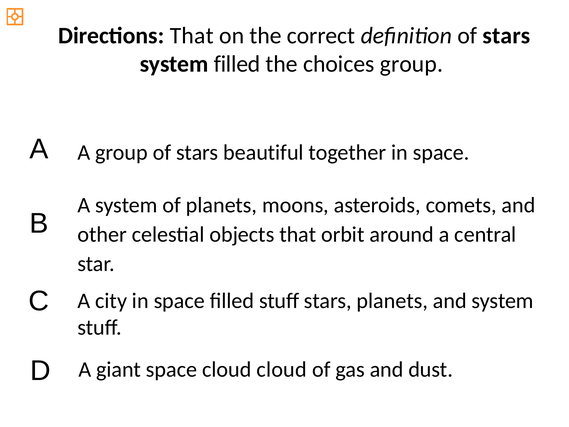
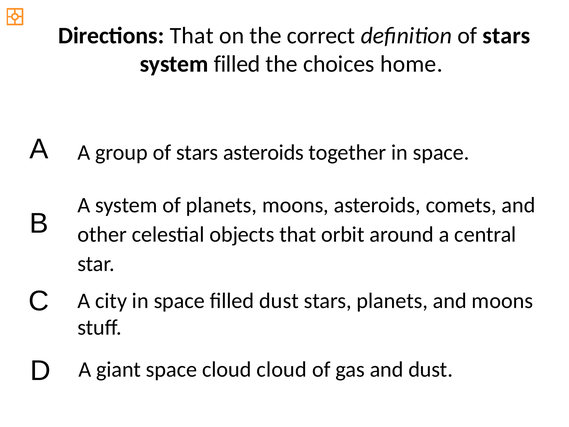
choices group: group -> home
stars beautiful: beautiful -> asteroids
filled stuff: stuff -> dust
and system: system -> moons
